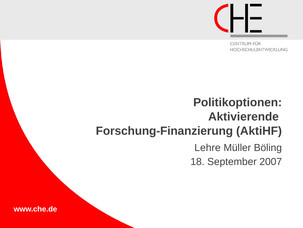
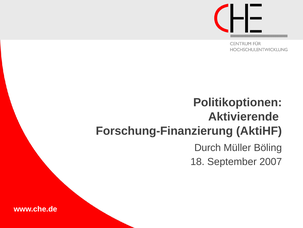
Lehre: Lehre -> Durch
